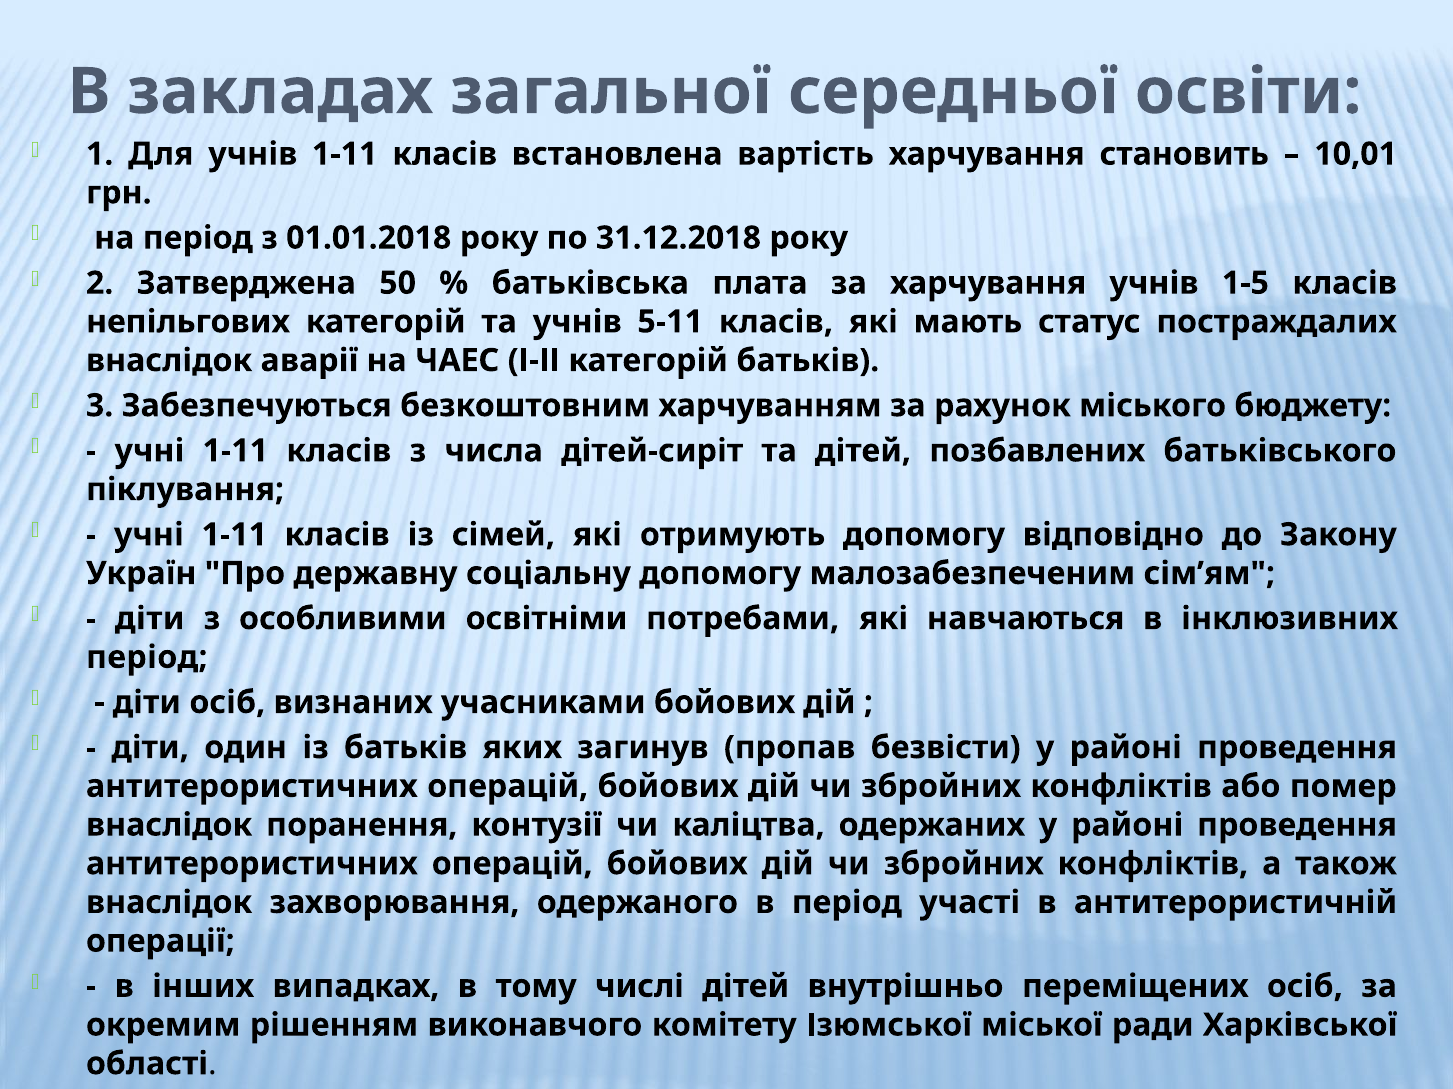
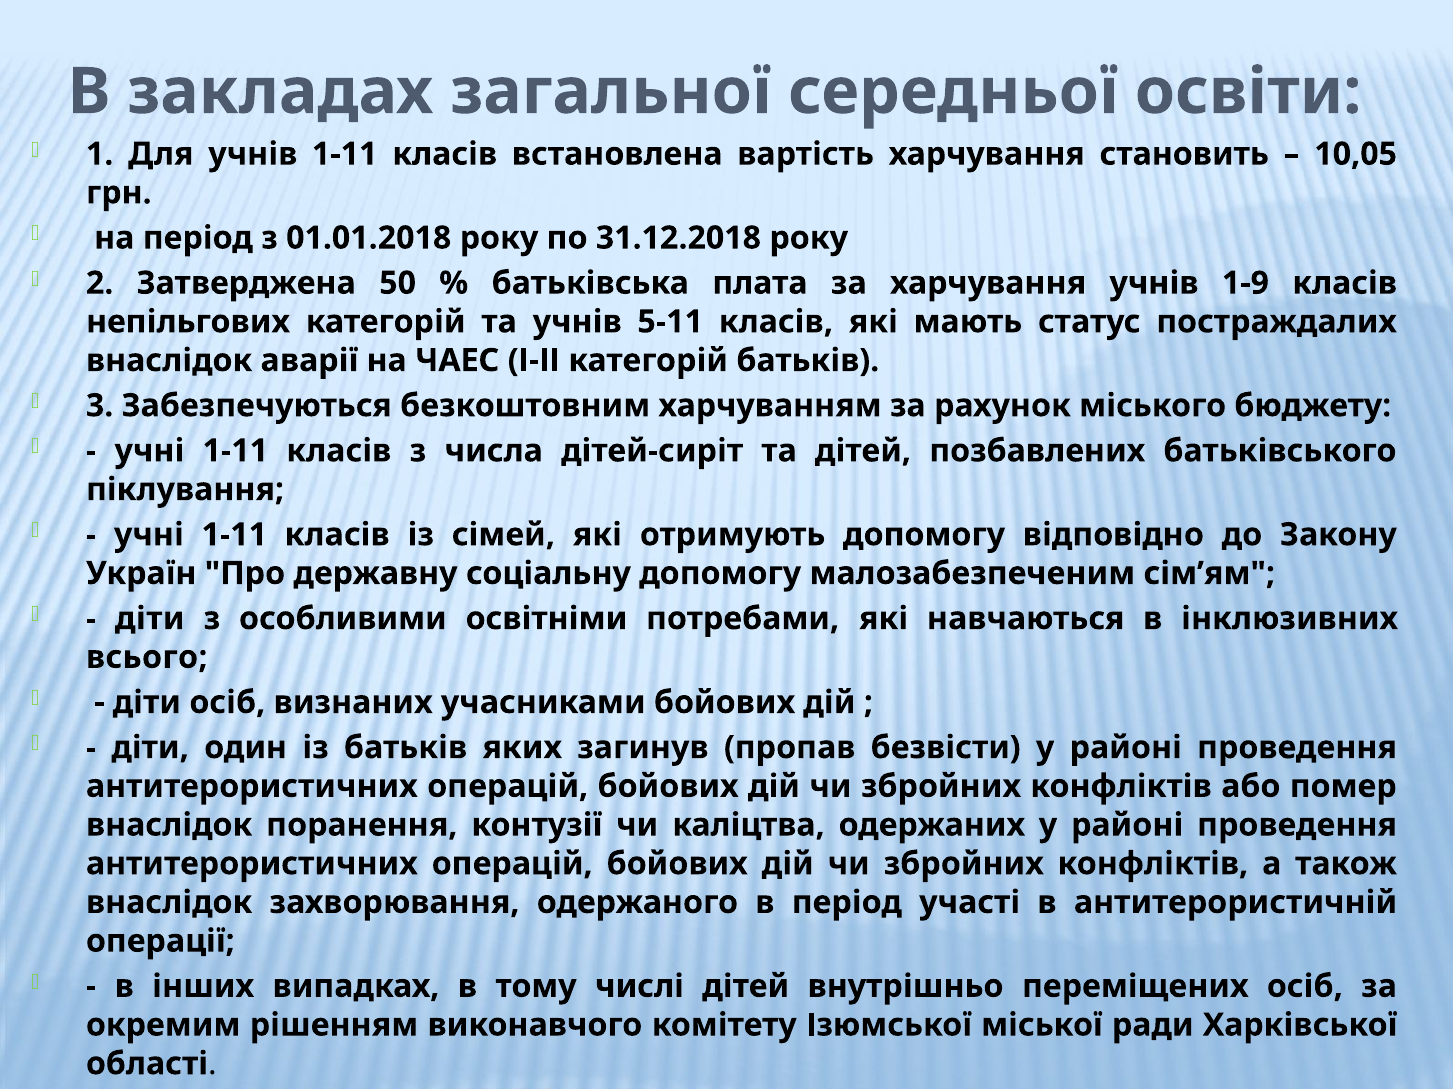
10,01: 10,01 -> 10,05
1-5: 1-5 -> 1-9
період at (147, 658): період -> всього
